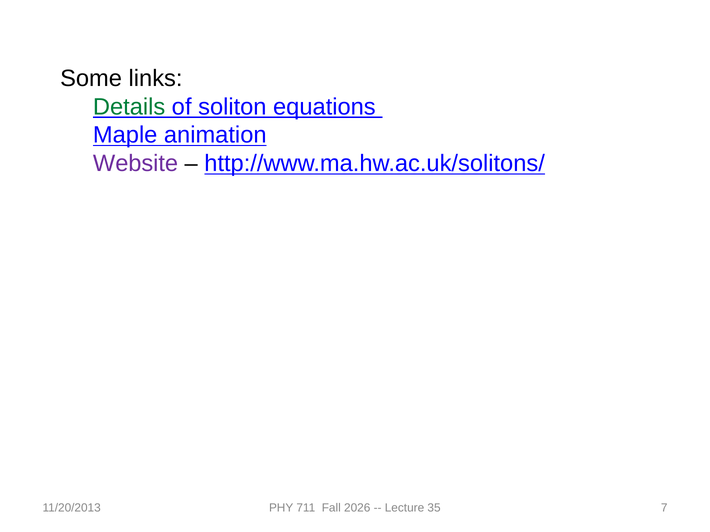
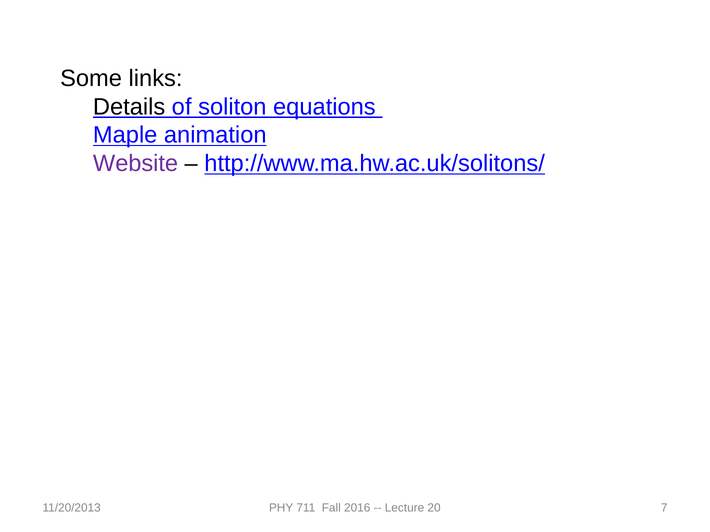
Details colour: green -> black
2026: 2026 -> 2016
35: 35 -> 20
